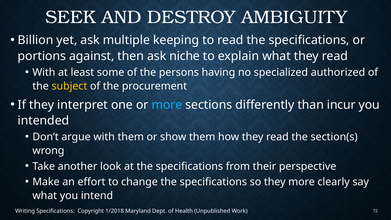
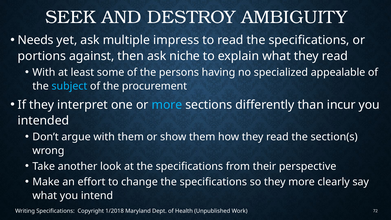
Billion: Billion -> Needs
keeping: keeping -> impress
authorized: authorized -> appealable
subject colour: yellow -> light blue
